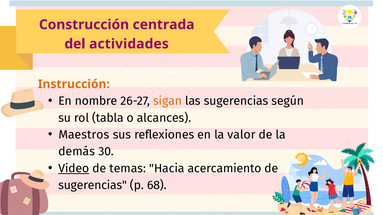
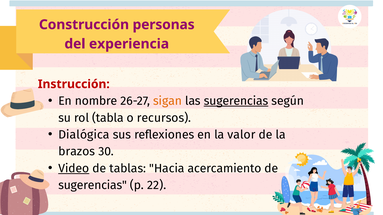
centrada: centrada -> personas
actividades: actividades -> experiencia
Instrucción colour: orange -> red
sugerencias at (236, 101) underline: none -> present
alcances: alcances -> recursos
Maestros: Maestros -> Dialógica
demás: demás -> brazos
temas: temas -> tablas
68: 68 -> 22
